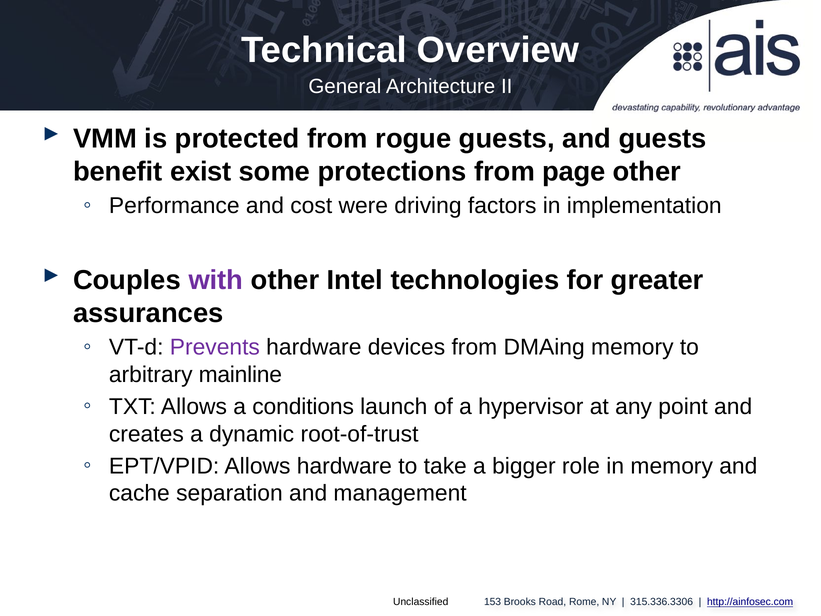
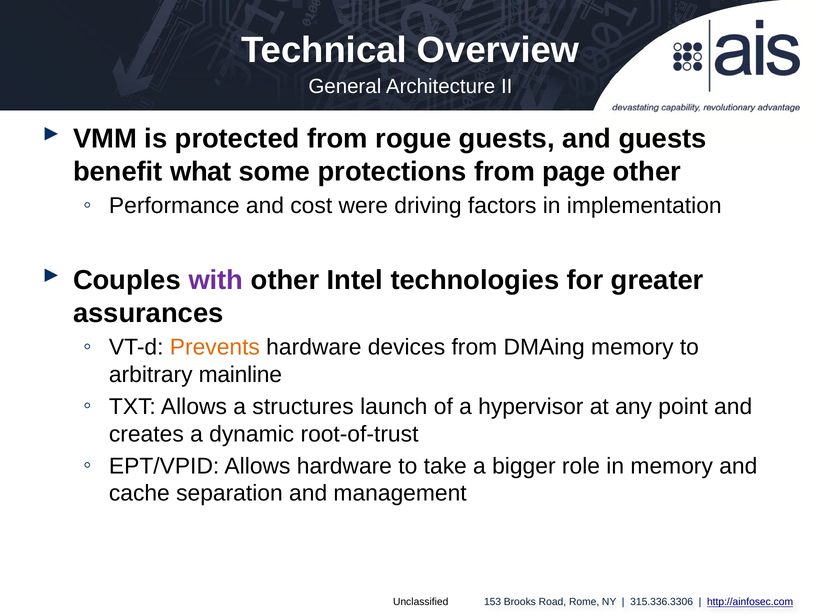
exist: exist -> what
Prevents colour: purple -> orange
conditions: conditions -> structures
